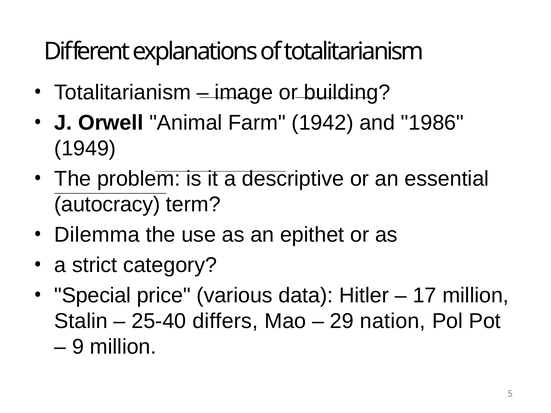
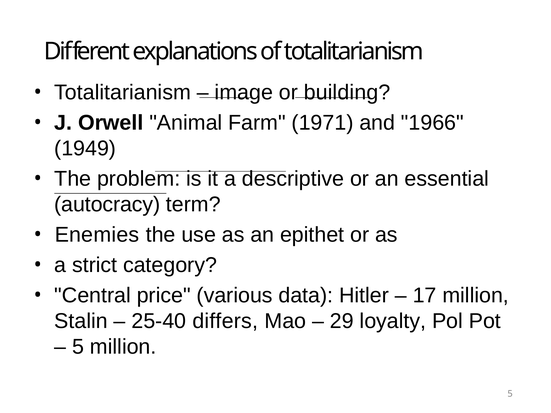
1942: 1942 -> 1971
1986: 1986 -> 1966
Dilemma: Dilemma -> Enemies
Special: Special -> Central
nation: nation -> loyalty
9 at (78, 347): 9 -> 5
